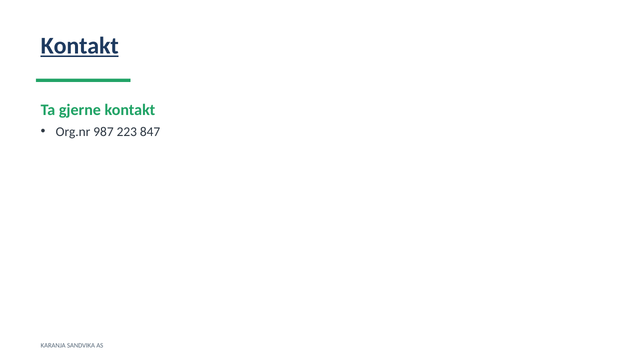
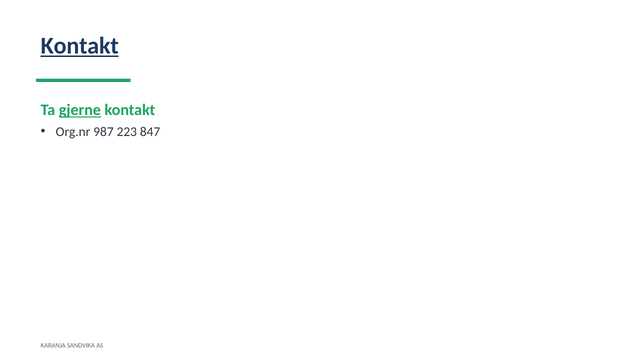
gjerne underline: none -> present
